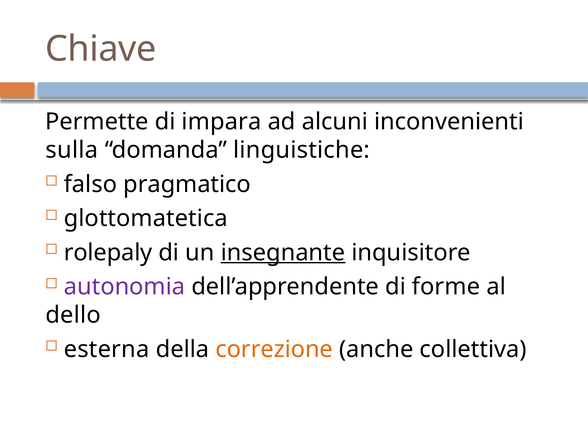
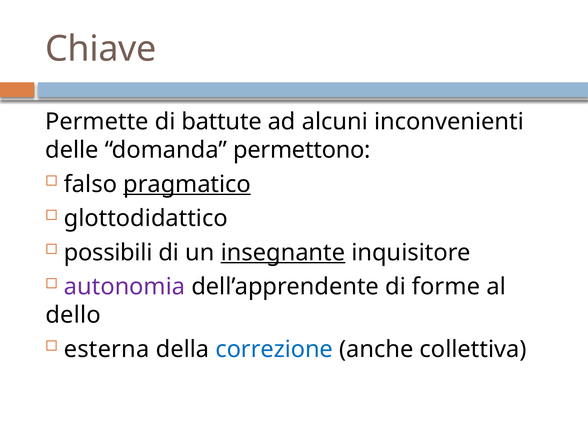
impara: impara -> battute
sulla: sulla -> delle
linguistiche: linguistiche -> permettono
pragmatico underline: none -> present
glottomatetica: glottomatetica -> glottodidattico
rolepaly: rolepaly -> possibili
correzione colour: orange -> blue
